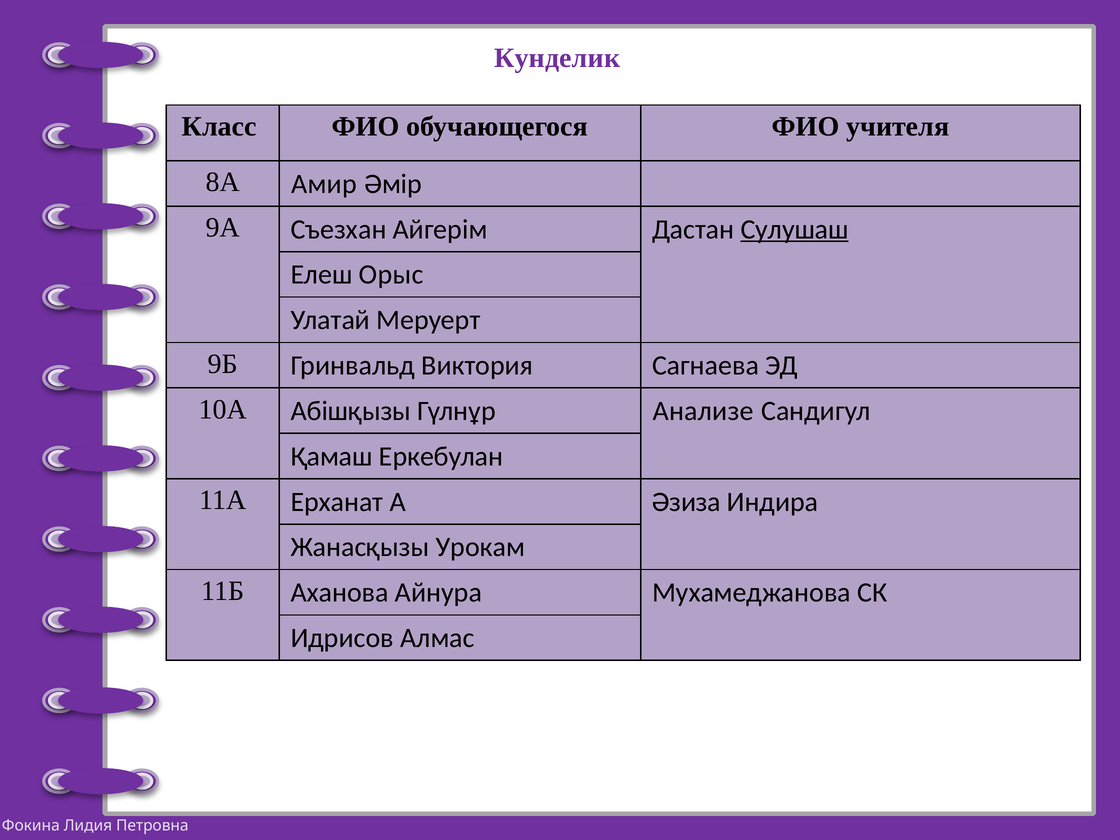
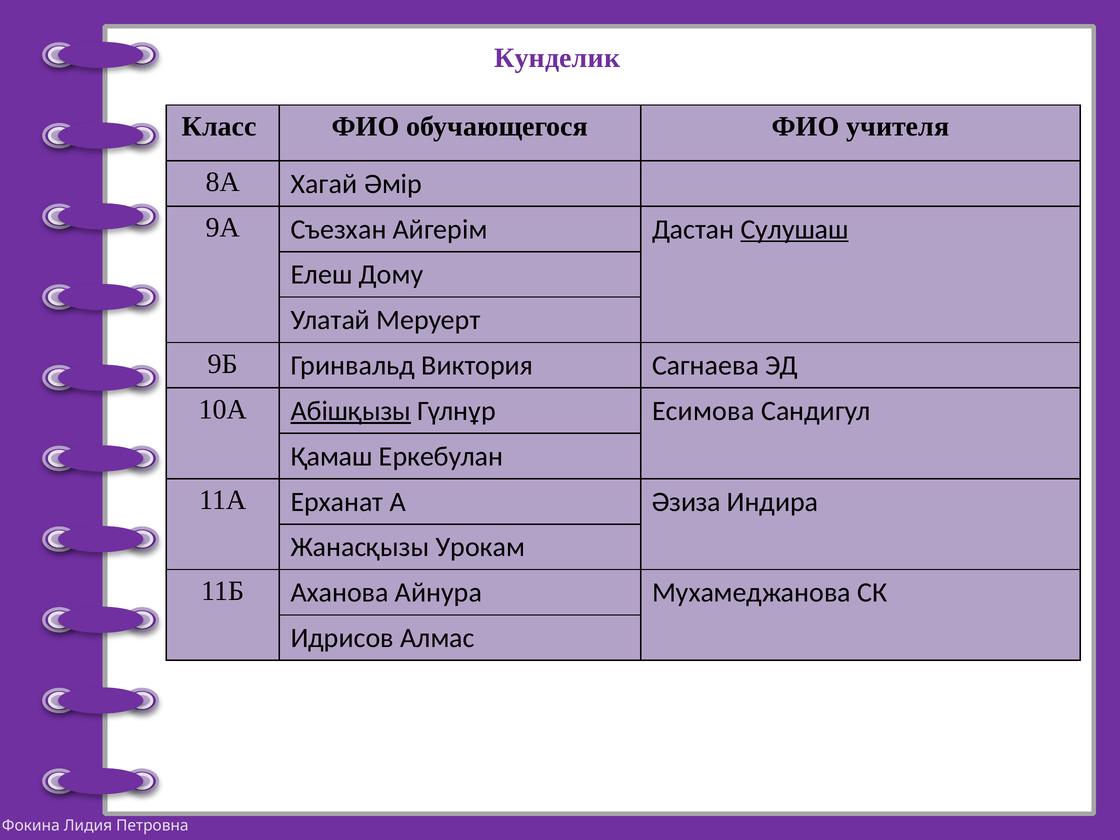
Амир: Амир -> Хагай
Орыс: Орыс -> Дому
Абішқызы underline: none -> present
Анализе: Анализе -> Есимова
